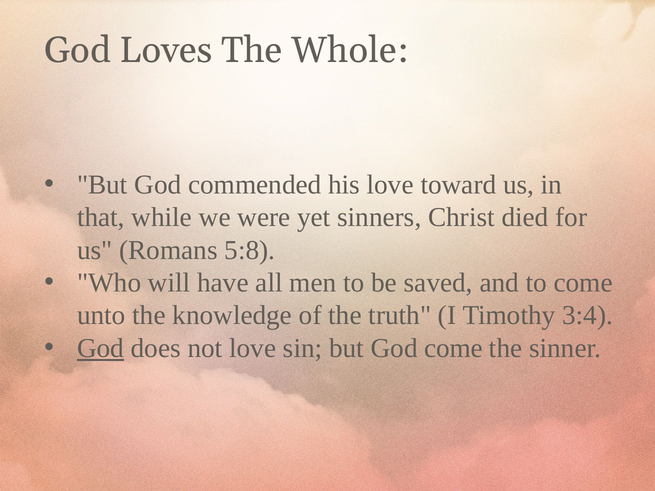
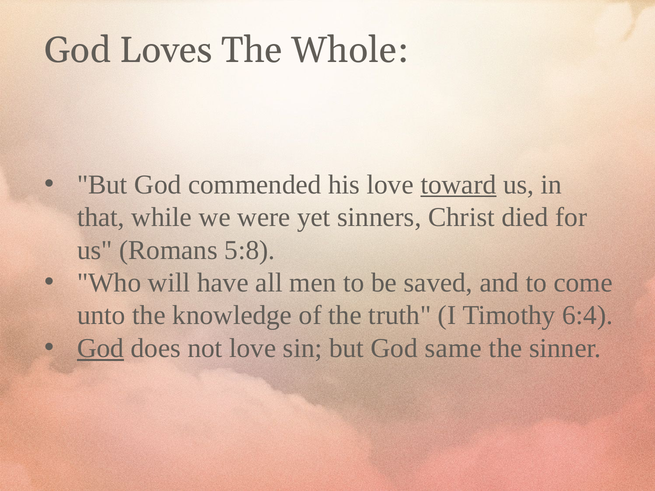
toward underline: none -> present
3:4: 3:4 -> 6:4
God come: come -> same
